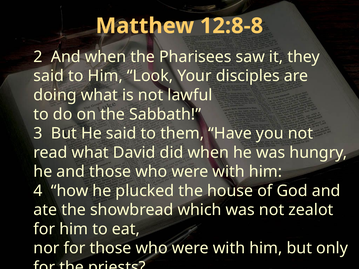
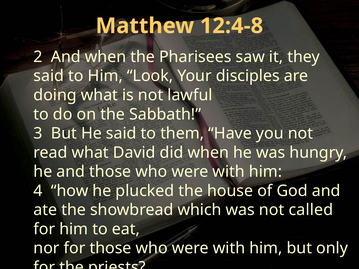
12:8-8: 12:8-8 -> 12:4-8
zealot: zealot -> called
